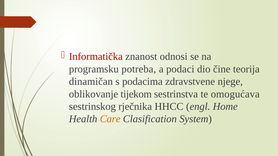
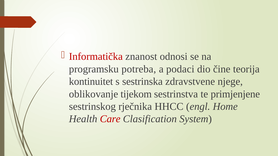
dinamičan: dinamičan -> kontinuitet
podacima: podacima -> sestrinska
omogućava: omogućava -> primjenjene
Care colour: orange -> red
